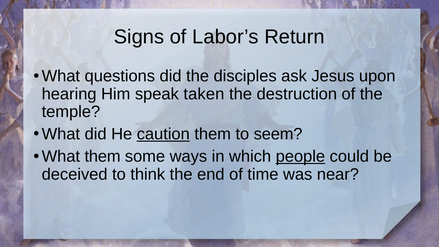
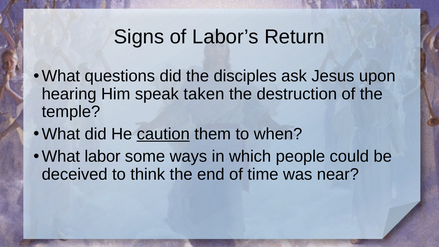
seem: seem -> when
What them: them -> labor
people underline: present -> none
